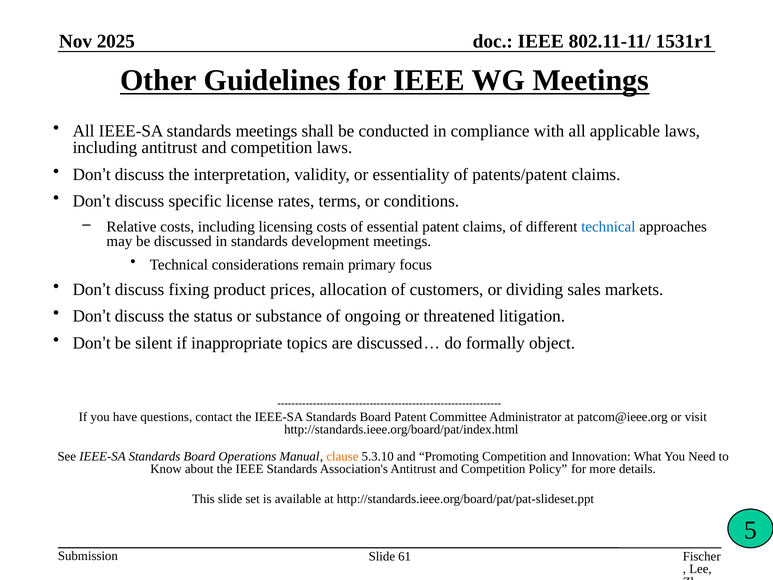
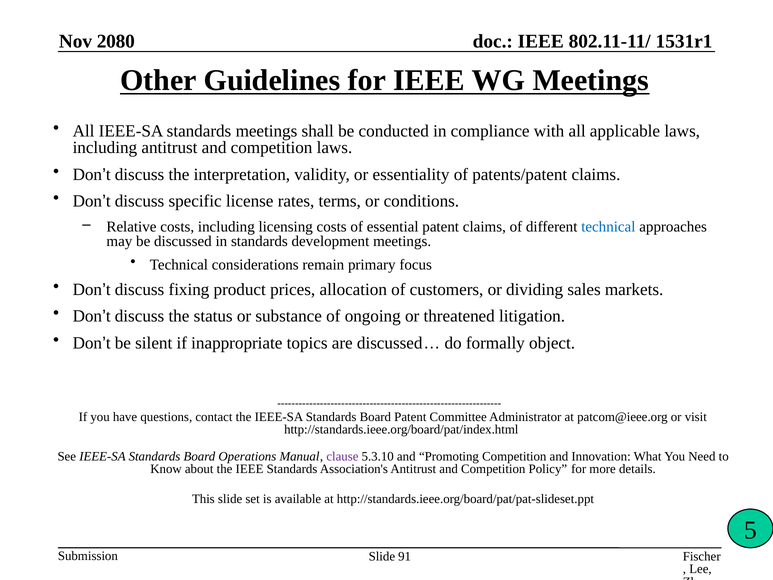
2025: 2025 -> 2080
clause colour: orange -> purple
61: 61 -> 91
